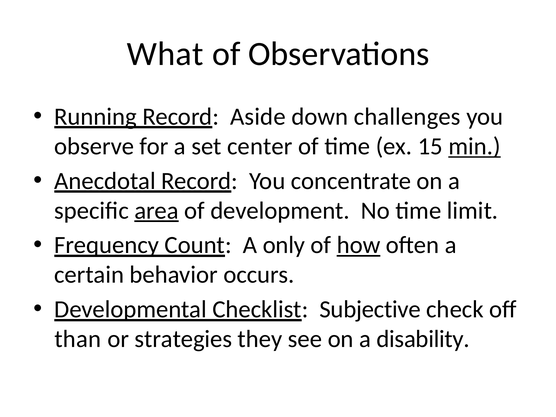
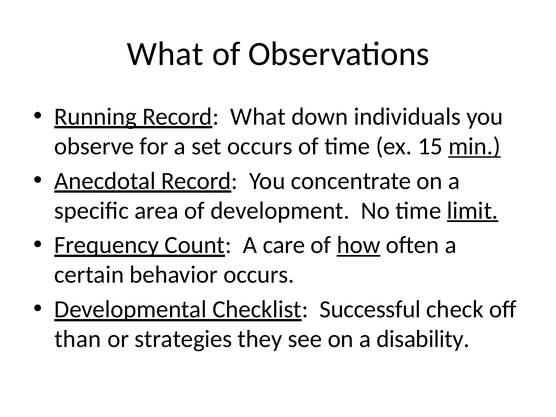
Record Aside: Aside -> What
challenges: challenges -> individuals
set center: center -> occurs
area underline: present -> none
limit underline: none -> present
only: only -> care
Subjective: Subjective -> Successful
